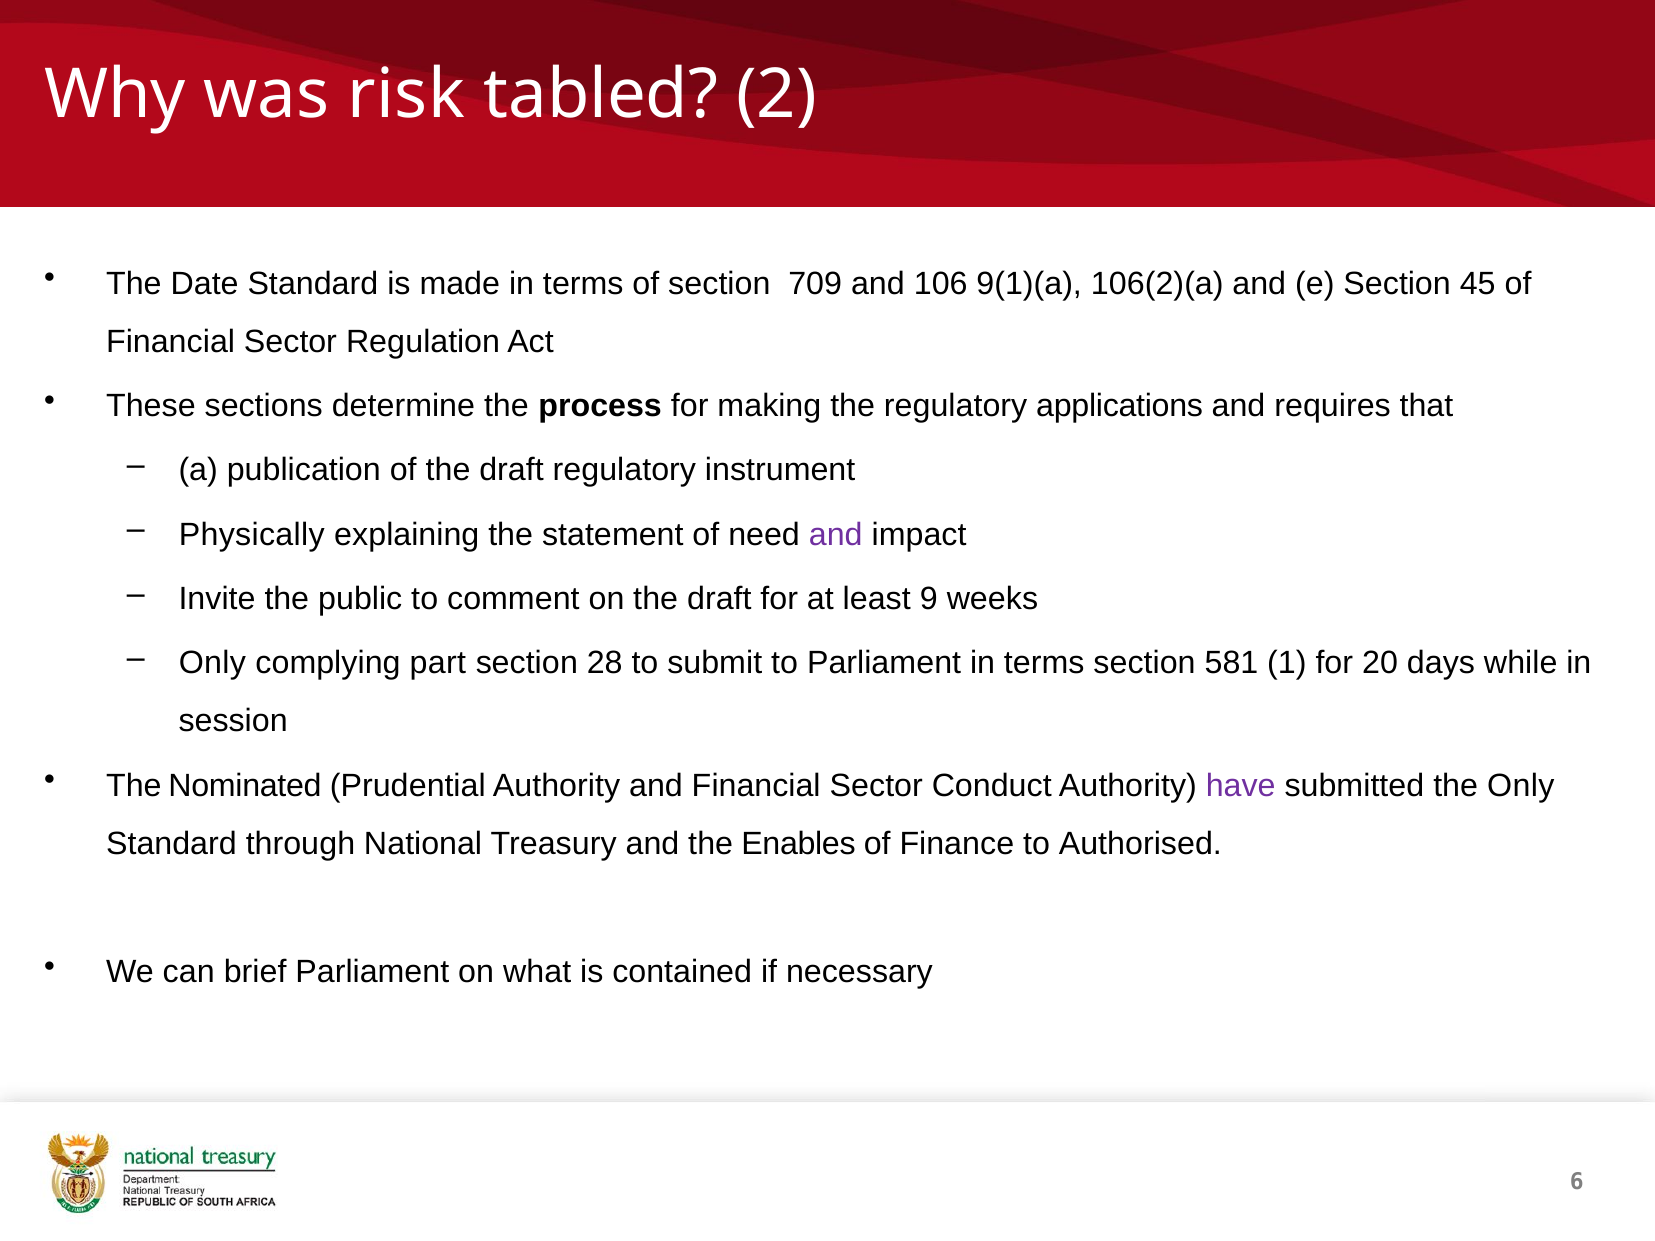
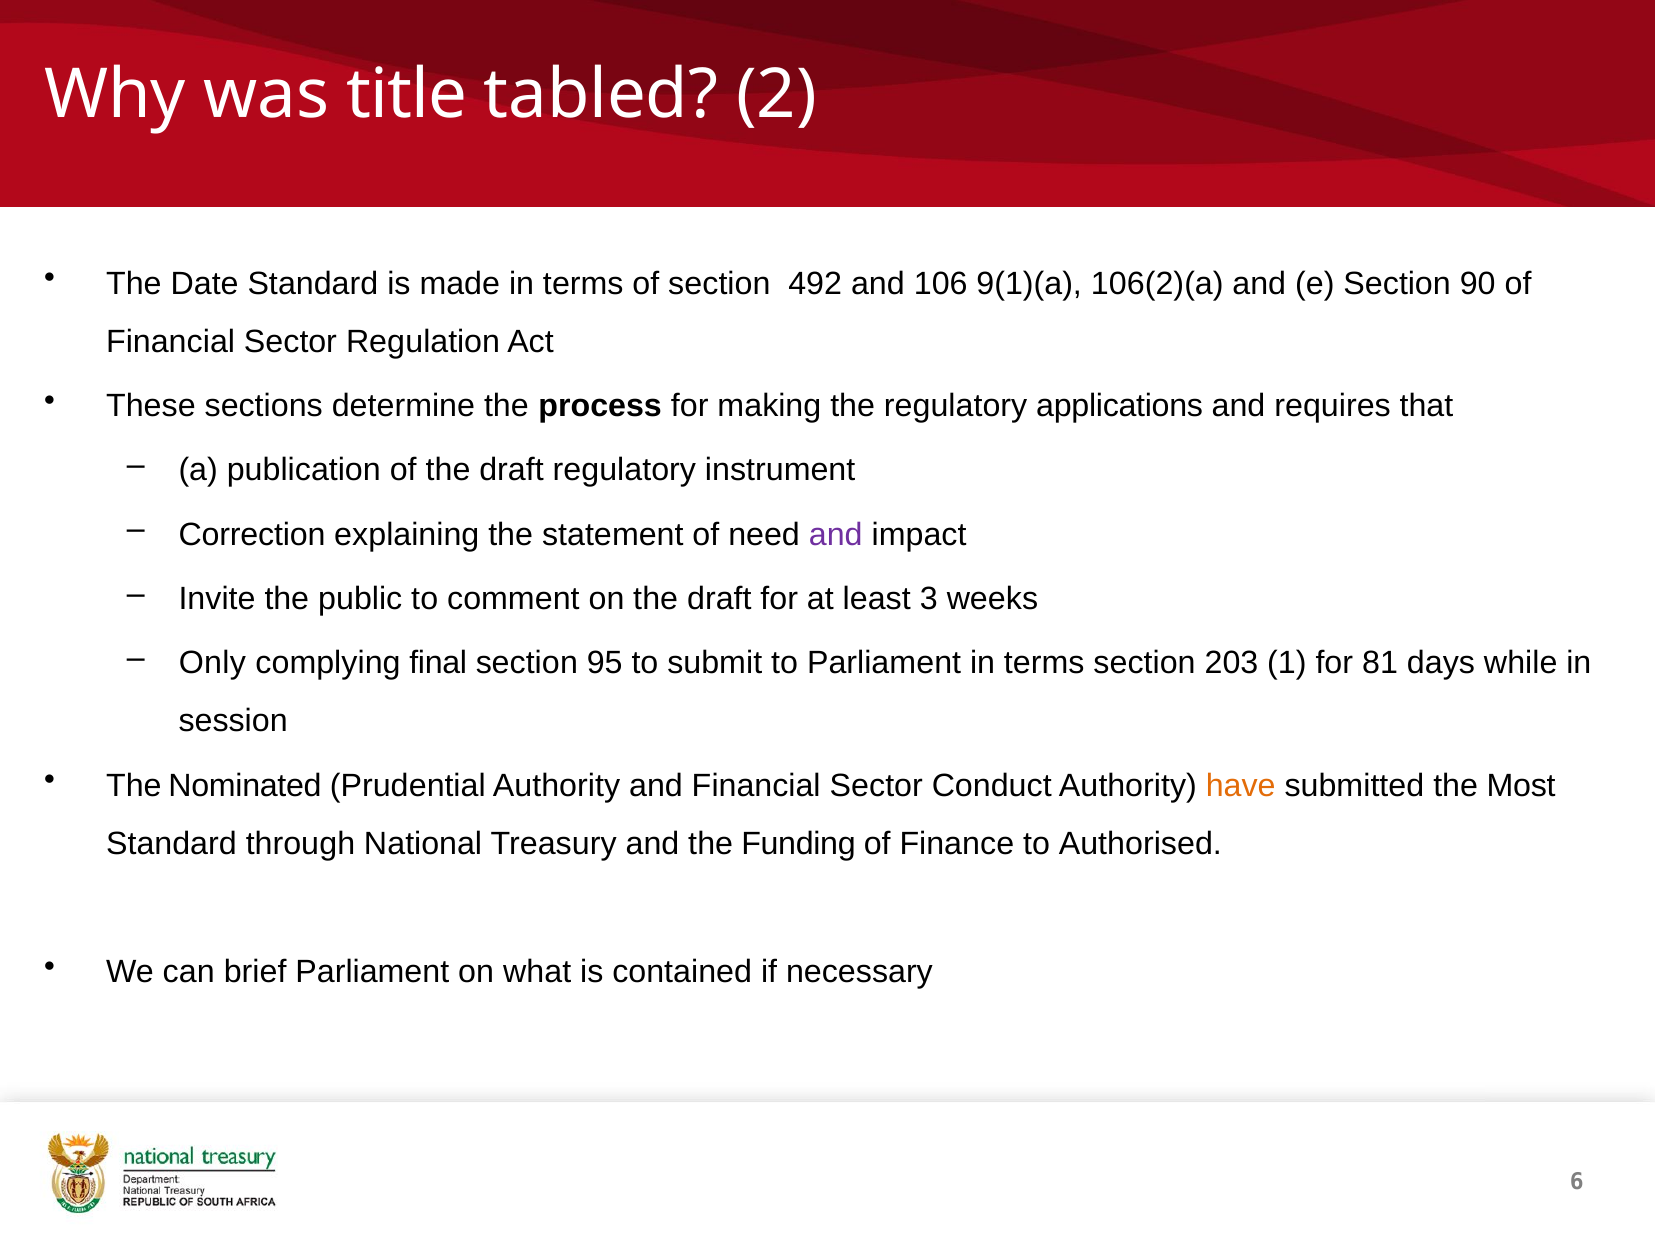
risk: risk -> title
709: 709 -> 492
45: 45 -> 90
Physically: Physically -> Correction
9: 9 -> 3
part: part -> final
28: 28 -> 95
581: 581 -> 203
20: 20 -> 81
have colour: purple -> orange
the Only: Only -> Most
Enables: Enables -> Funding
